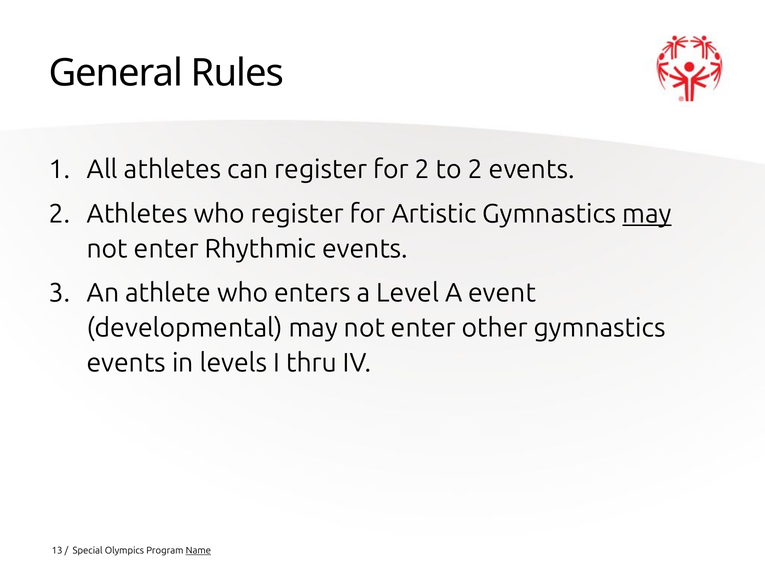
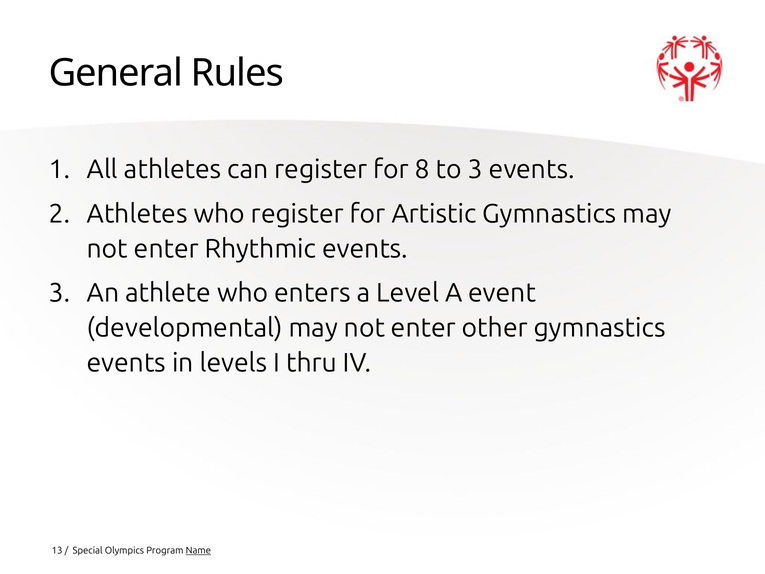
for 2: 2 -> 8
to 2: 2 -> 3
may at (647, 214) underline: present -> none
